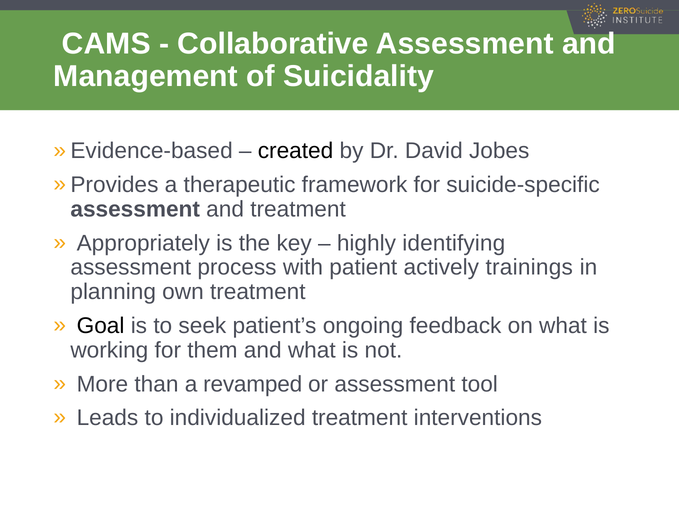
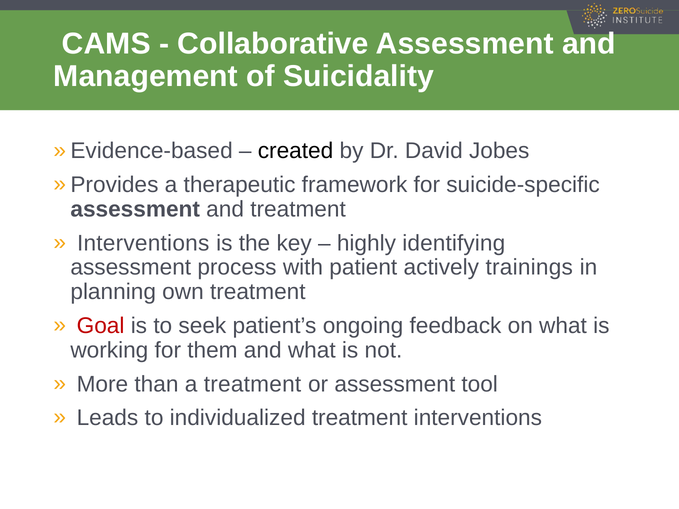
Appropriately at (143, 243): Appropriately -> Interventions
Goal colour: black -> red
a revamped: revamped -> treatment
